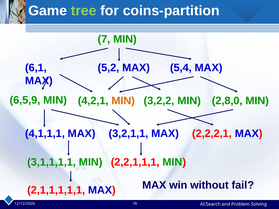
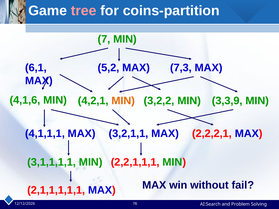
tree colour: light green -> pink
5,4: 5,4 -> 7,3
6,5,9: 6,5,9 -> 4,1,6
2,8,0: 2,8,0 -> 3,3,9
